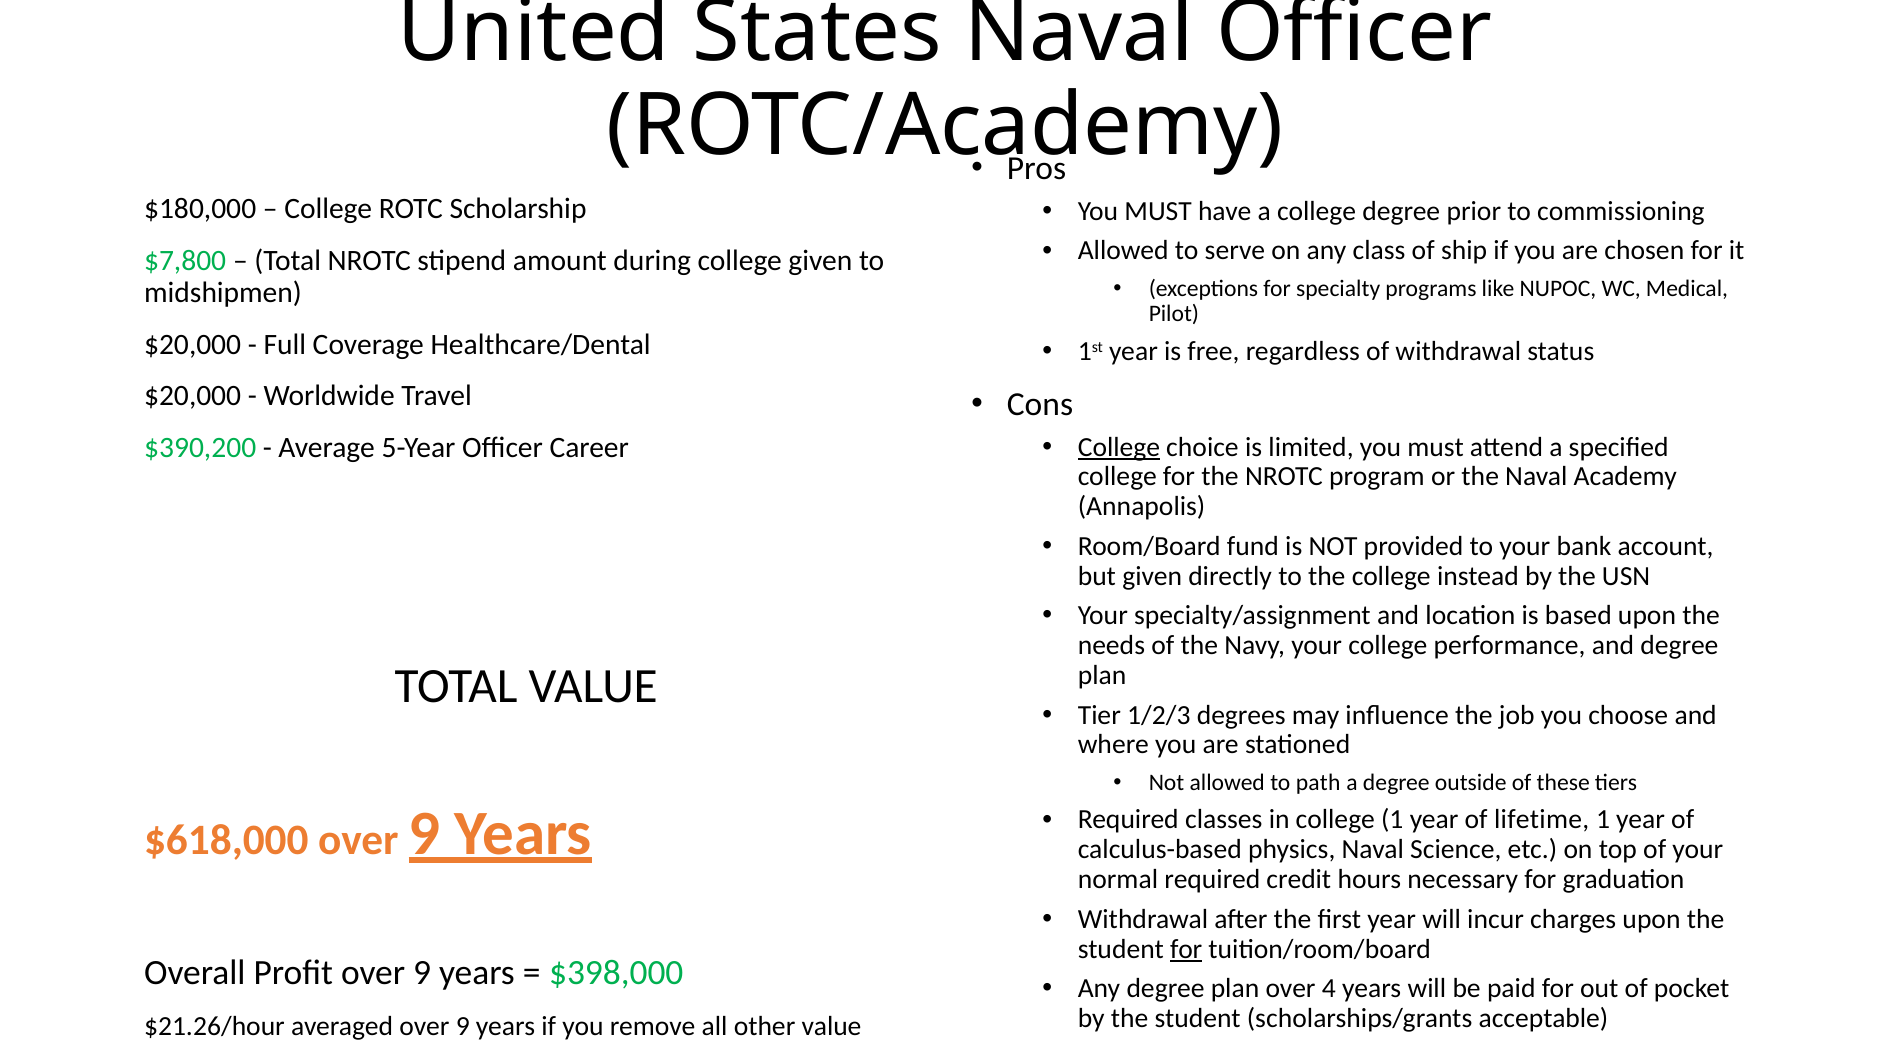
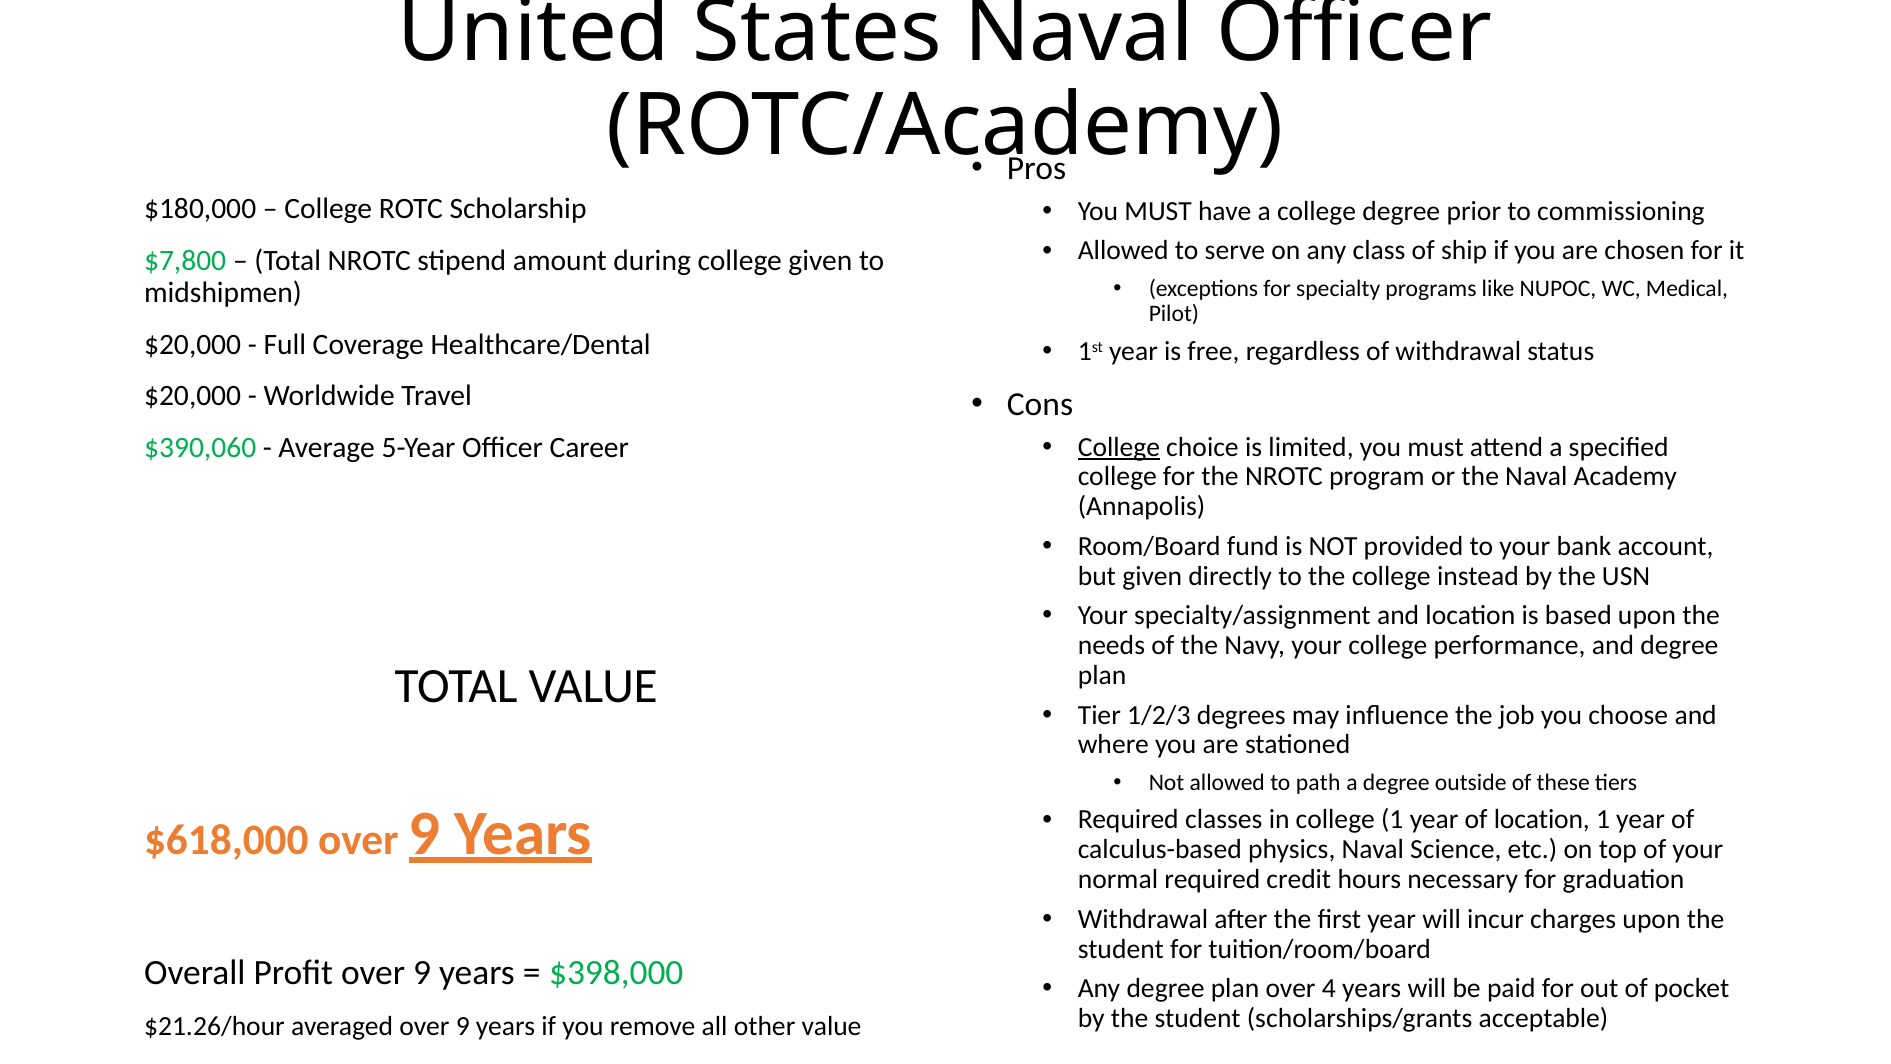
$390,200: $390,200 -> $390,060
of lifetime: lifetime -> location
for at (1186, 949) underline: present -> none
